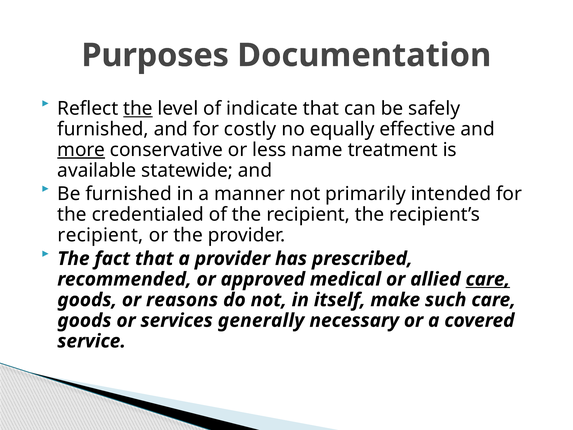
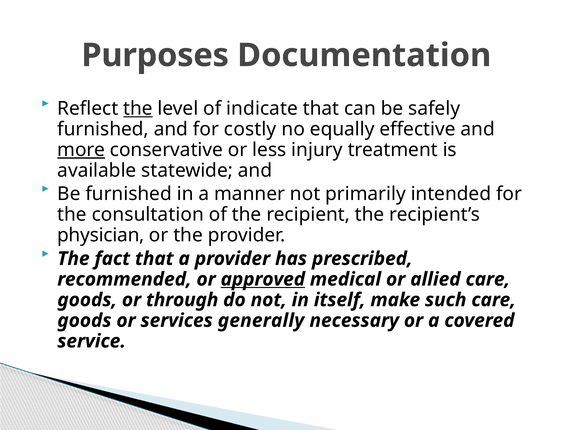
name: name -> injury
credentialed: credentialed -> consultation
recipient at (101, 235): recipient -> physician
approved underline: none -> present
care at (488, 279) underline: present -> none
reasons: reasons -> through
